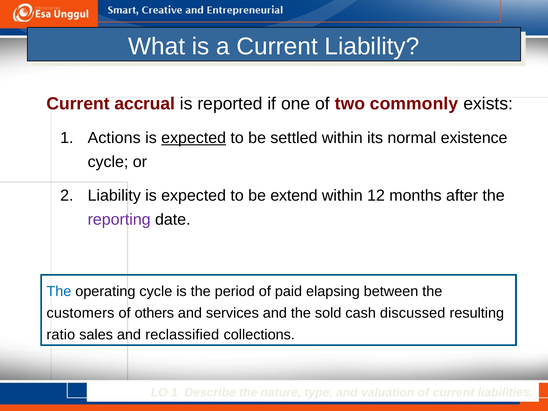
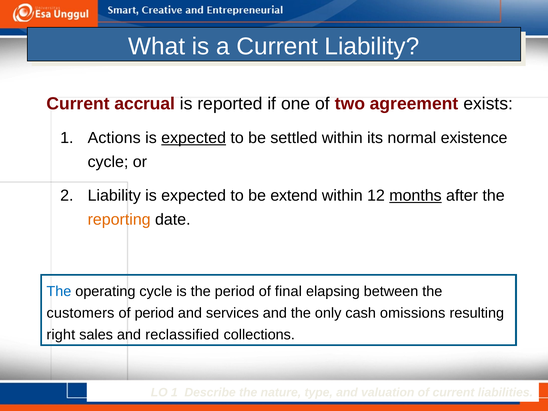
commonly: commonly -> agreement
months underline: none -> present
reporting colour: purple -> orange
paid: paid -> final
of others: others -> period
sold: sold -> only
discussed: discussed -> omissions
ratio: ratio -> right
